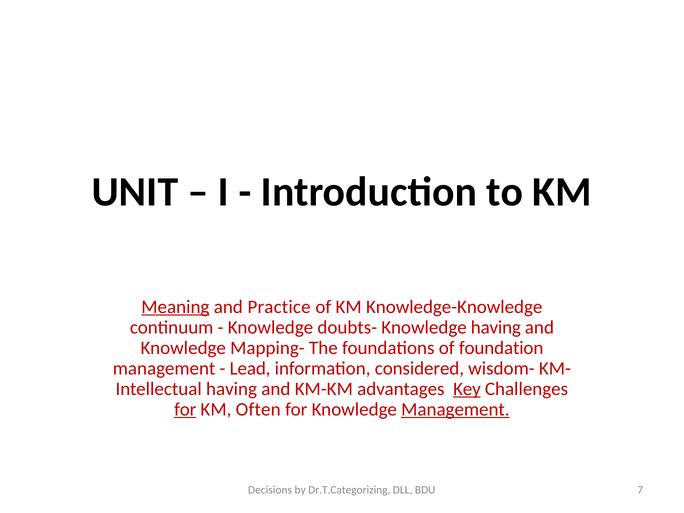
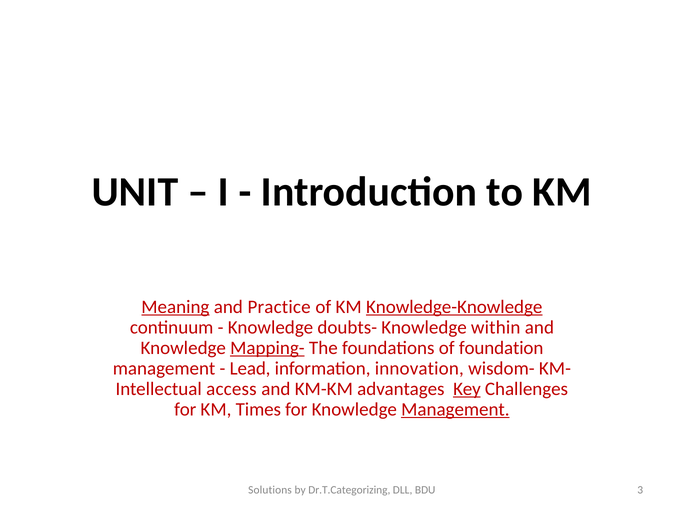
Knowledge-Knowledge underline: none -> present
Knowledge having: having -> within
Mapping- underline: none -> present
considered: considered -> innovation
having at (232, 389): having -> access
for at (185, 409) underline: present -> none
Often: Often -> Times
Decisions: Decisions -> Solutions
7: 7 -> 3
